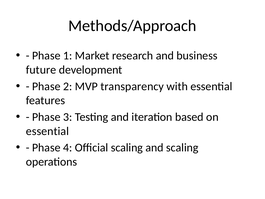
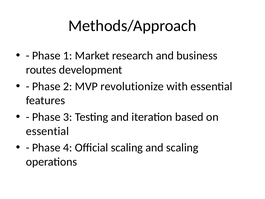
future: future -> routes
transparency: transparency -> revolutionize
